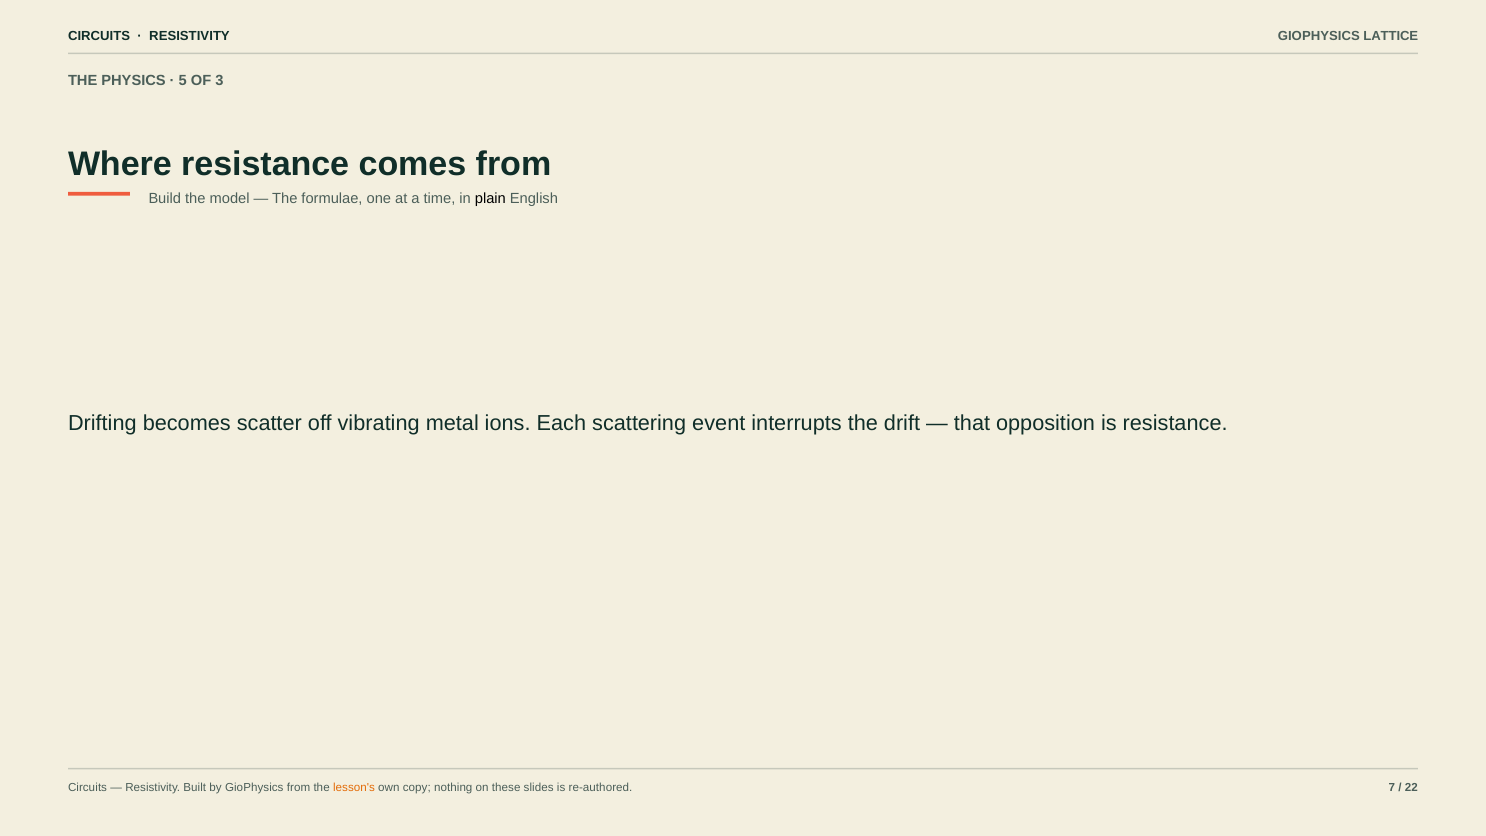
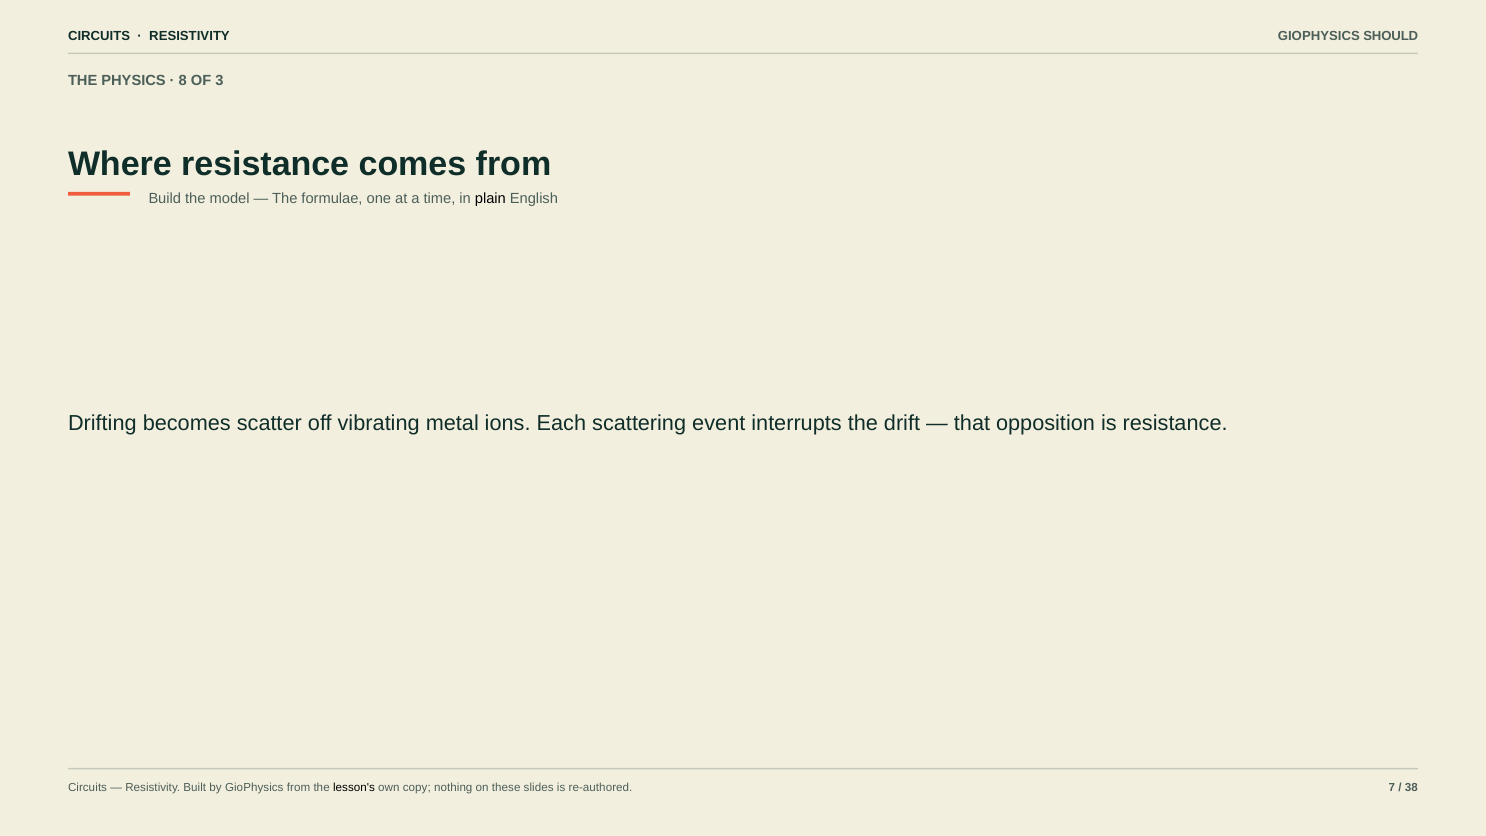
LATTICE: LATTICE -> SHOULD
5: 5 -> 8
lesson's colour: orange -> black
22: 22 -> 38
